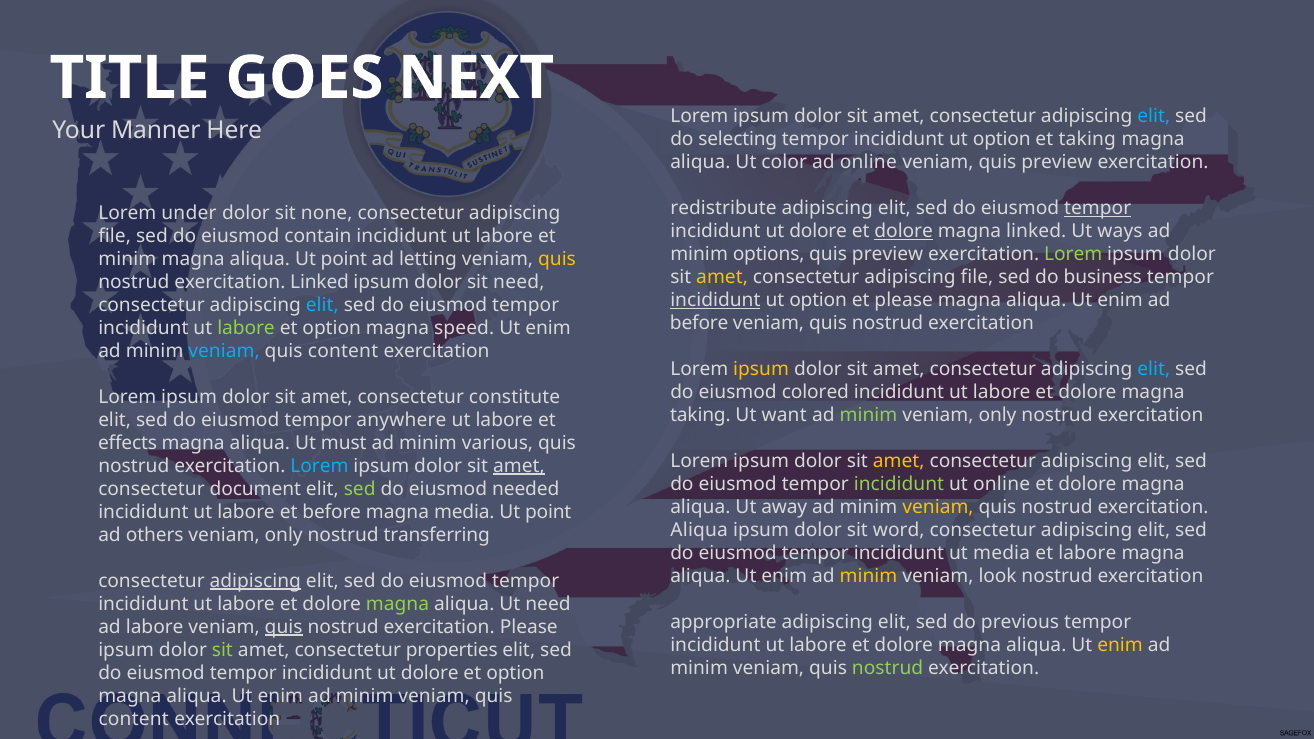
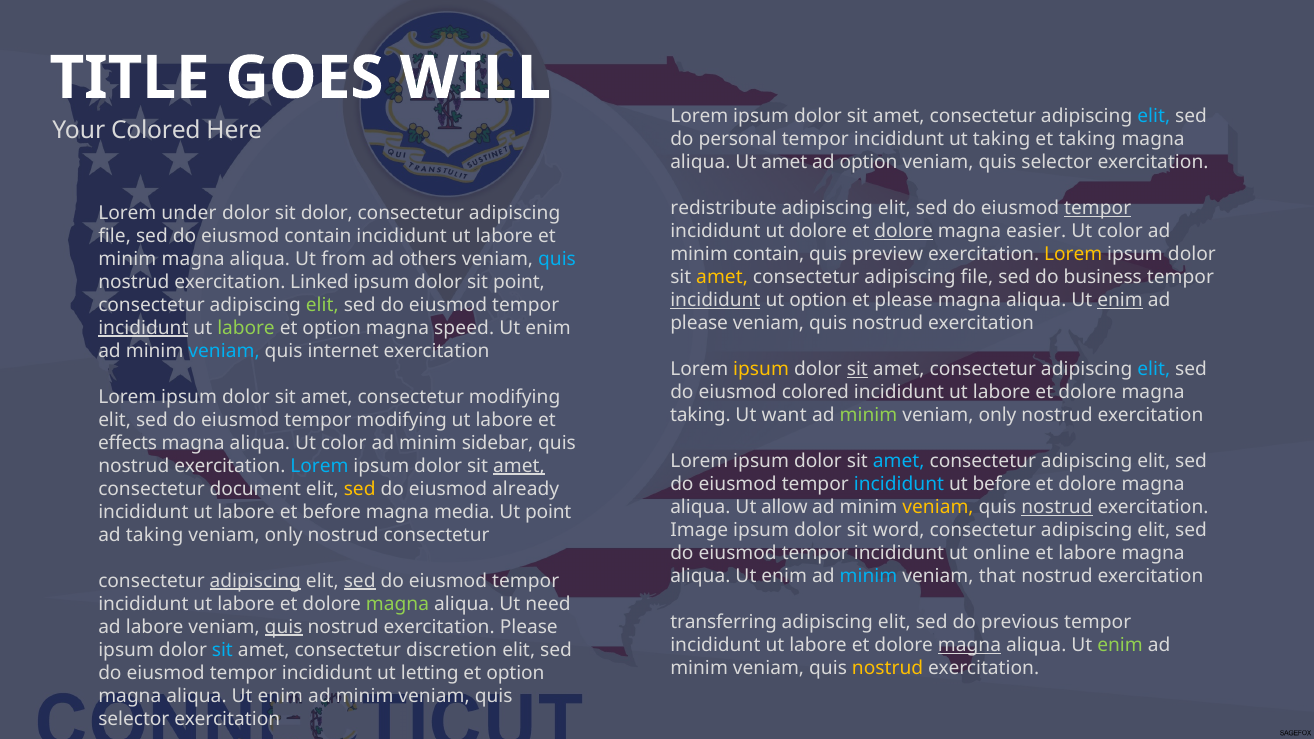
NEXT: NEXT -> WILL
Your Manner: Manner -> Colored
selecting: selecting -> personal
option at (1002, 139): option -> taking
Ut color: color -> amet
ad online: online -> option
preview at (1057, 162): preview -> selector
sit none: none -> dolor
magna linked: linked -> easier
ways at (1120, 231): ways -> color
minim options: options -> contain
Lorem at (1073, 254) colour: light green -> yellow
aliqua Ut point: point -> from
letting: letting -> others
quis at (557, 259) colour: yellow -> light blue
sit need: need -> point
enim at (1120, 300) underline: none -> present
elit at (322, 305) colour: light blue -> light green
before at (699, 323): before -> please
incididunt at (143, 328) underline: none -> present
content at (343, 351): content -> internet
sit at (857, 369) underline: none -> present
consectetur constitute: constitute -> modifying
tempor anywhere: anywhere -> modifying
aliqua Ut must: must -> color
various: various -> sidebar
amet at (899, 461) colour: yellow -> light blue
incididunt at (899, 484) colour: light green -> light blue
ut online: online -> before
sed at (360, 489) colour: light green -> yellow
needed: needed -> already
away: away -> allow
nostrud at (1057, 507) underline: none -> present
Aliqua at (699, 530): Aliqua -> Image
ad others: others -> taking
nostrud transferring: transferring -> consectetur
ut media: media -> online
minim at (868, 576) colour: yellow -> light blue
look: look -> that
sed at (360, 581) underline: none -> present
appropriate: appropriate -> transferring
magna at (969, 645) underline: none -> present
enim at (1120, 645) colour: yellow -> light green
sit at (222, 650) colour: light green -> light blue
properties: properties -> discretion
nostrud at (888, 669) colour: light green -> yellow
dolore at (430, 673): dolore -> letting
content at (134, 719): content -> selector
